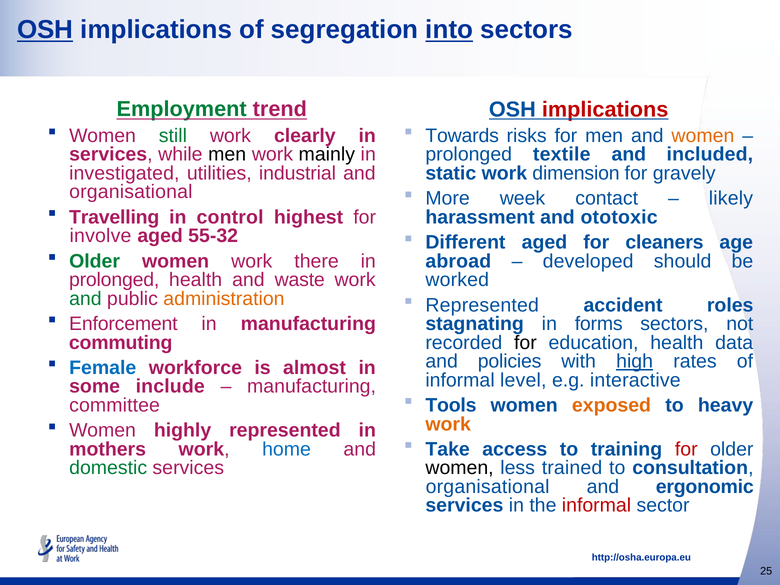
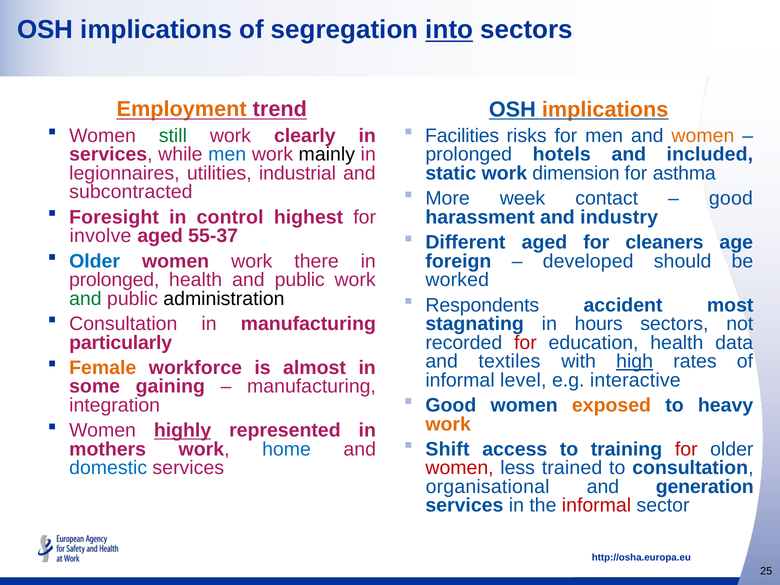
OSH at (45, 30) underline: present -> none
Employment colour: green -> orange
implications at (605, 109) colour: red -> orange
Towards: Towards -> Facilities
men at (227, 154) colour: black -> blue
textile: textile -> hotels
investigated: investigated -> legionnaires
gravely: gravely -> asthma
organisational at (131, 192): organisational -> subcontracted
likely at (731, 198): likely -> good
Travelling: Travelling -> Foresight
ototoxic: ototoxic -> industry
55-32: 55-32 -> 55-37
Older at (95, 261) colour: green -> blue
abroad: abroad -> foreign
health and waste: waste -> public
administration colour: orange -> black
Represented at (482, 305): Represented -> Respondents
roles: roles -> most
Enforcement at (123, 324): Enforcement -> Consultation
forms: forms -> hours
commuting: commuting -> particularly
for at (525, 343) colour: black -> red
policies: policies -> textiles
Female colour: blue -> orange
include: include -> gaining
Tools at (451, 405): Tools -> Good
committee: committee -> integration
highly underline: none -> present
Take: Take -> Shift
domestic colour: green -> blue
women at (460, 468) colour: black -> red
ergonomic: ergonomic -> generation
